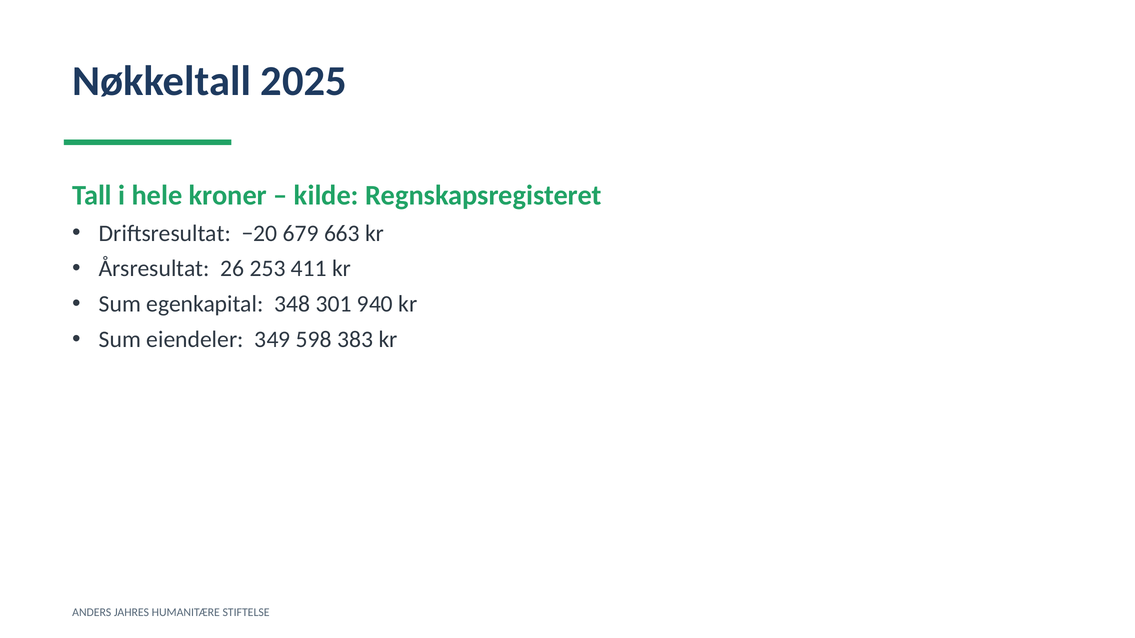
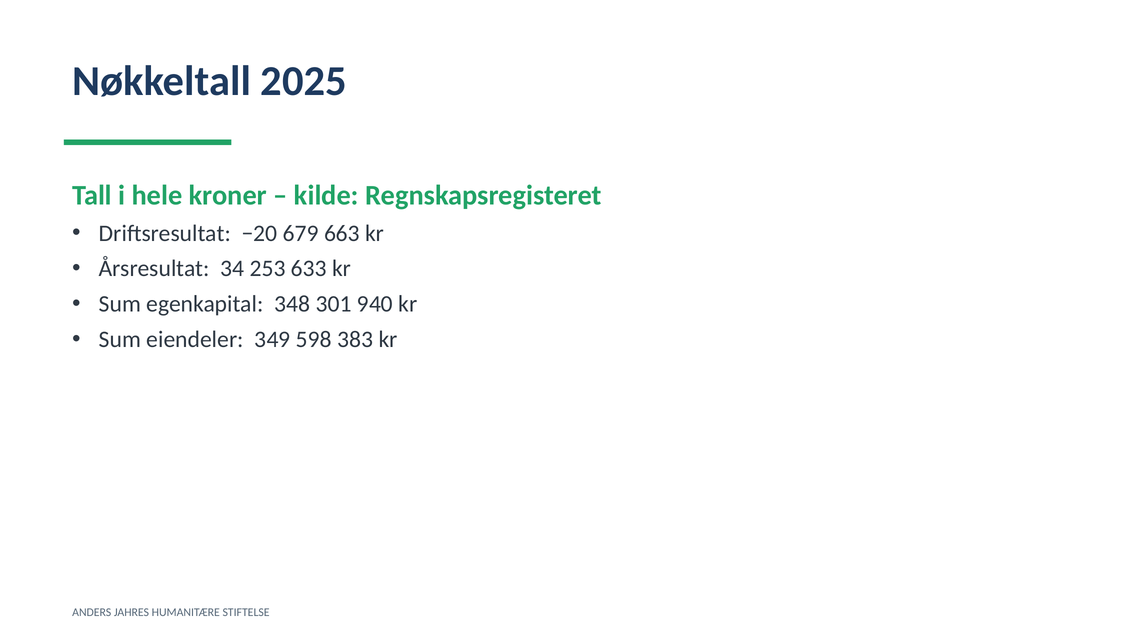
26: 26 -> 34
411: 411 -> 633
